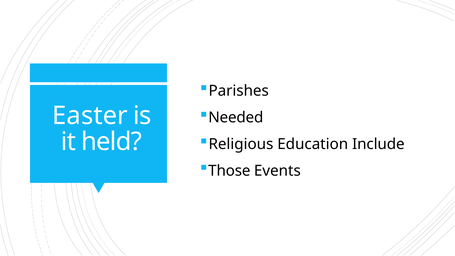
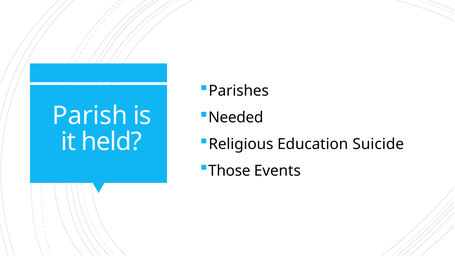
Easter: Easter -> Parish
Include: Include -> Suicide
